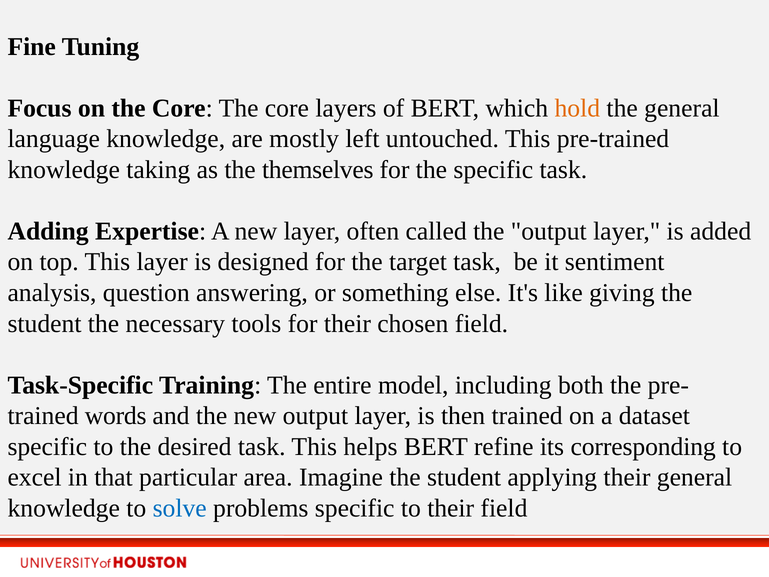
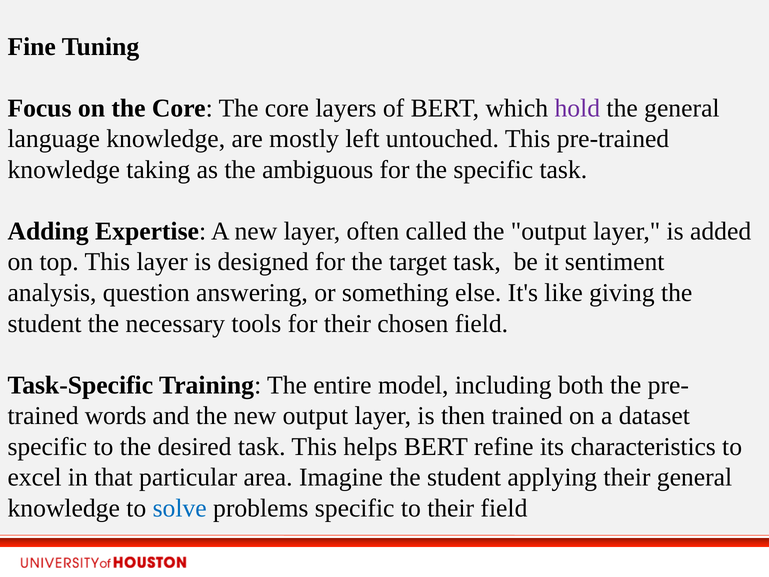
hold colour: orange -> purple
themselves: themselves -> ambiguous
corresponding: corresponding -> characteristics
